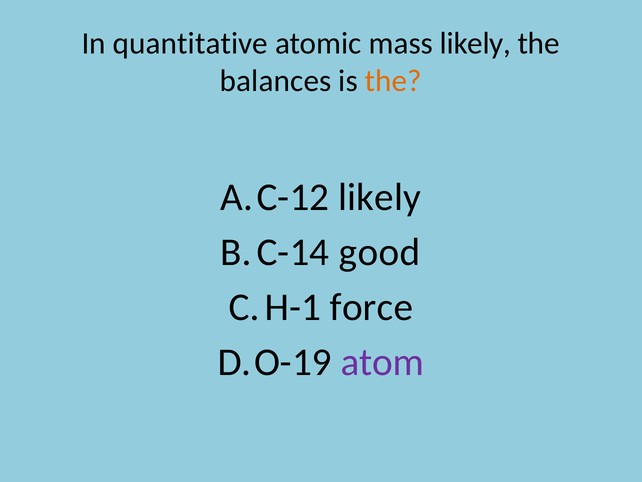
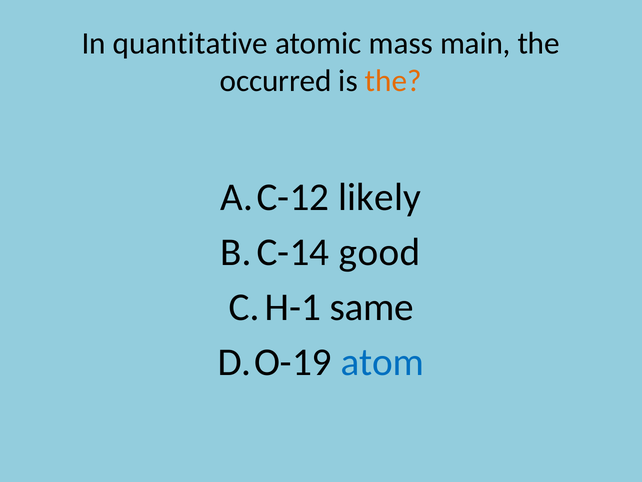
mass likely: likely -> main
balances: balances -> occurred
force: force -> same
atom colour: purple -> blue
